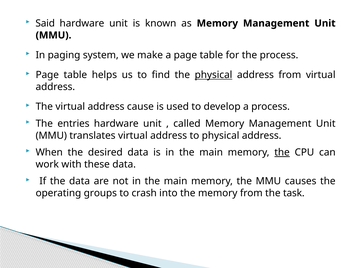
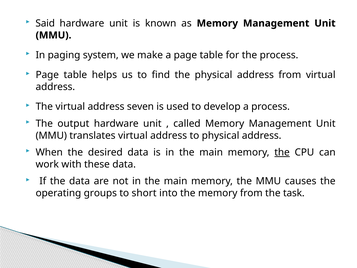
physical at (213, 75) underline: present -> none
cause: cause -> seven
entries: entries -> output
crash: crash -> short
